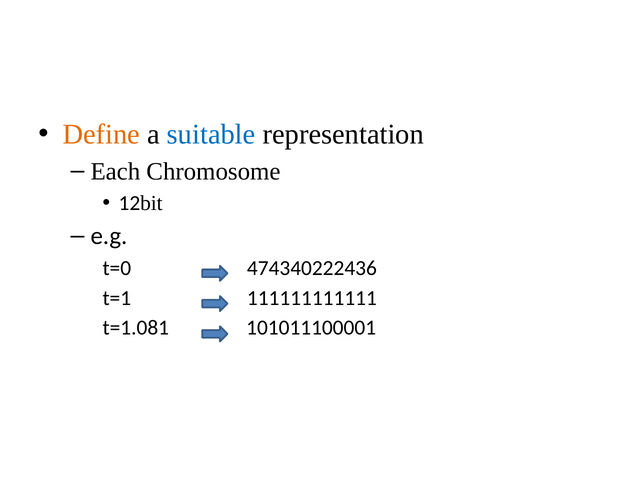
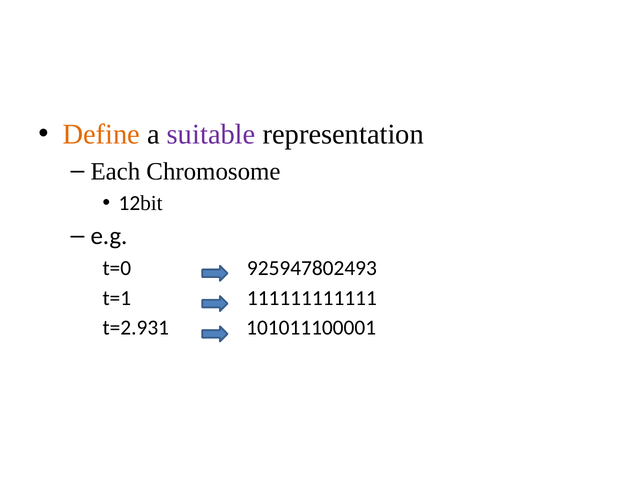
suitable colour: blue -> purple
474340222436: 474340222436 -> 925947802493
t=1.081: t=1.081 -> t=2.931
